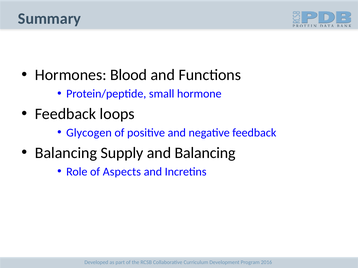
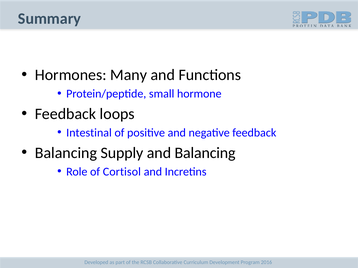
Blood: Blood -> Many
Glycogen: Glycogen -> Intestinal
Aspects: Aspects -> Cortisol
